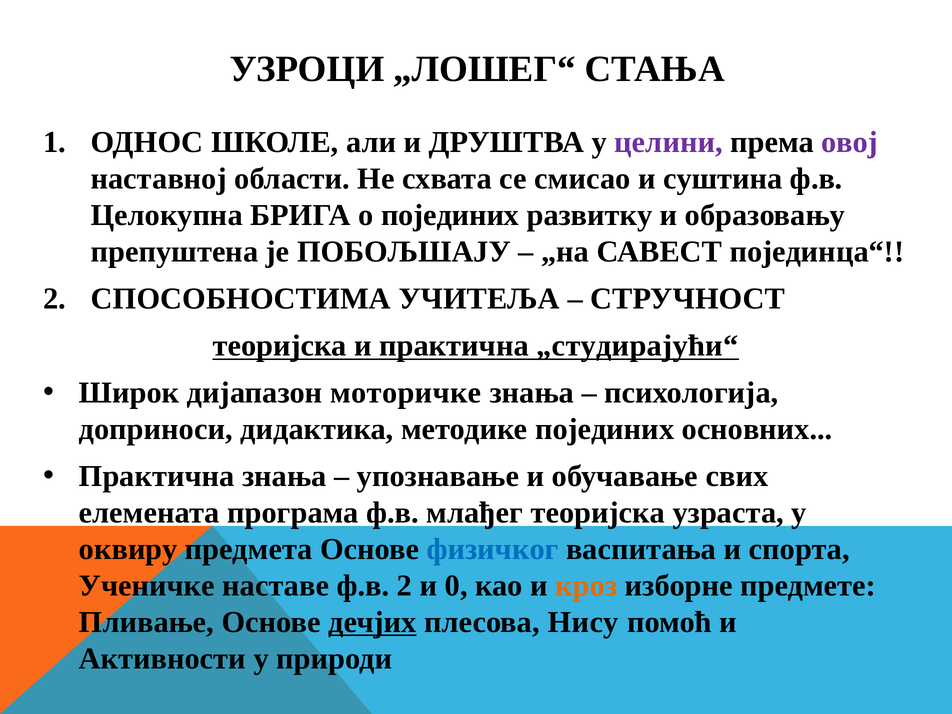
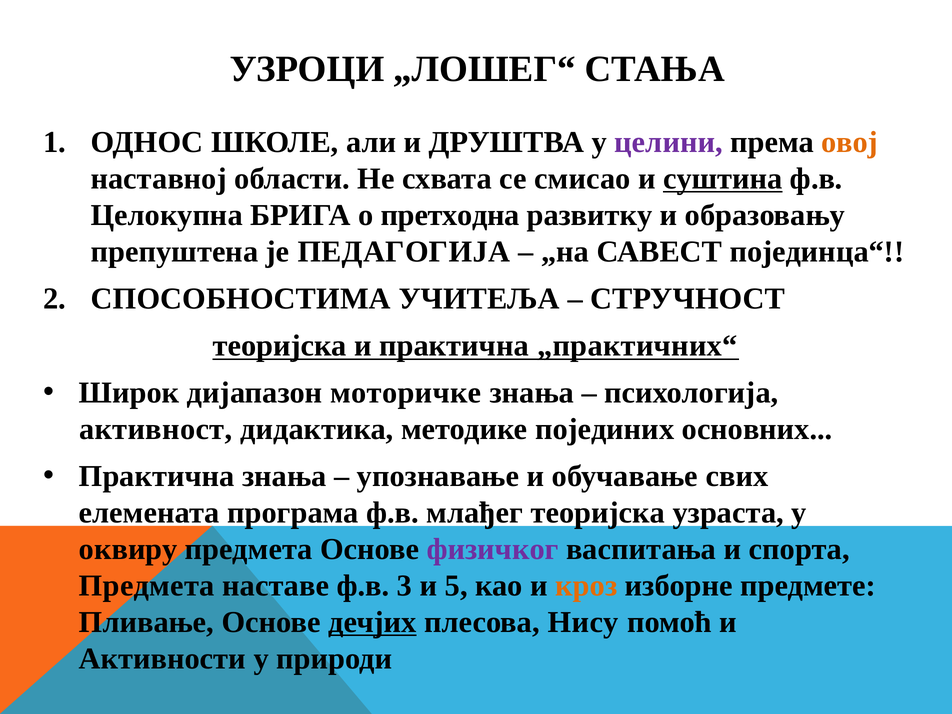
овој colour: purple -> orange
суштина underline: none -> present
о појединих: појединих -> претходна
ПОБОЉШАЈУ: ПОБОЉШАЈУ -> ПЕДАГОГИЈА
„студирајући“: „студирајући“ -> „практичних“
доприноси: доприноси -> активност
физичког colour: blue -> purple
Ученичке at (147, 586): Ученичке -> Предмета
ф.в 2: 2 -> 3
0: 0 -> 5
